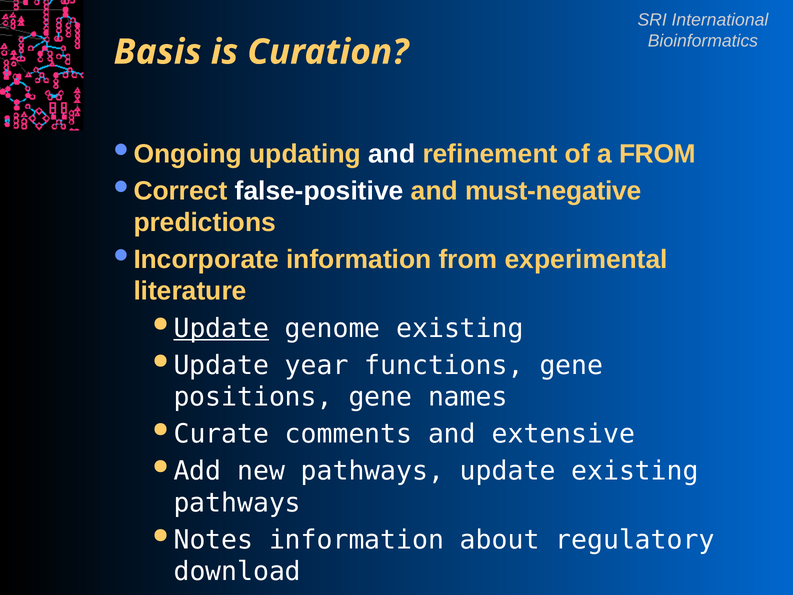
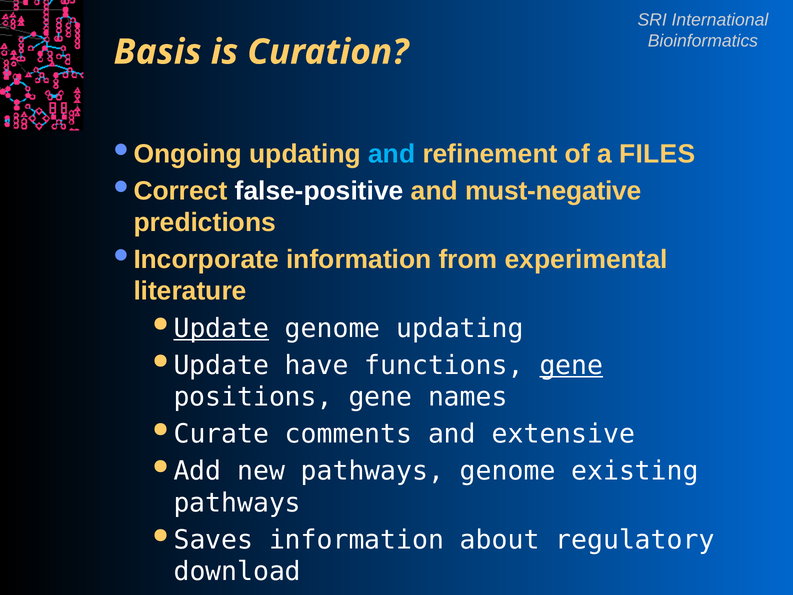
and at (392, 154) colour: white -> light blue
a FROM: FROM -> FILES
genome existing: existing -> updating
year: year -> have
gene at (571, 365) underline: none -> present
pathways update: update -> genome
Notes: Notes -> Saves
